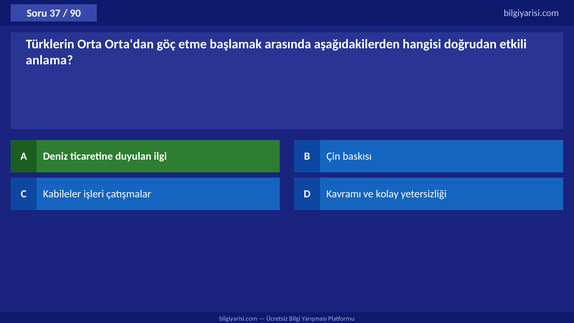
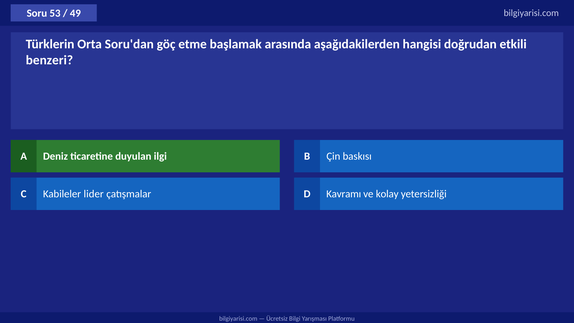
37: 37 -> 53
90: 90 -> 49
Orta'dan: Orta'dan -> Soru'dan
anlama: anlama -> benzeri
işleri: işleri -> lider
